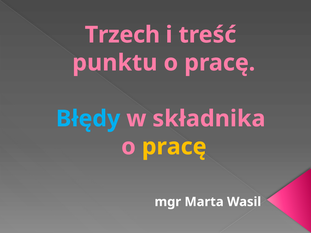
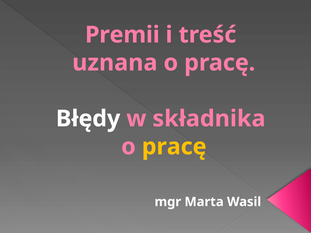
Trzech: Trzech -> Premii
punktu: punktu -> uznana
Błędy colour: light blue -> white
